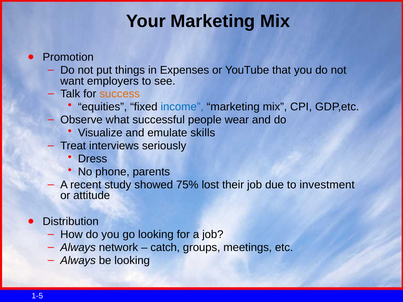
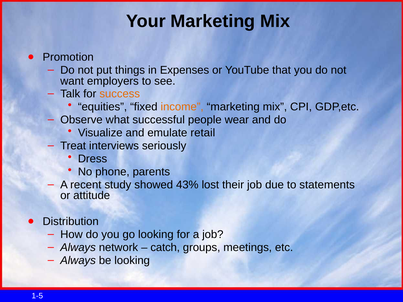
income colour: blue -> orange
skills: skills -> retail
75%: 75% -> 43%
investment: investment -> statements
